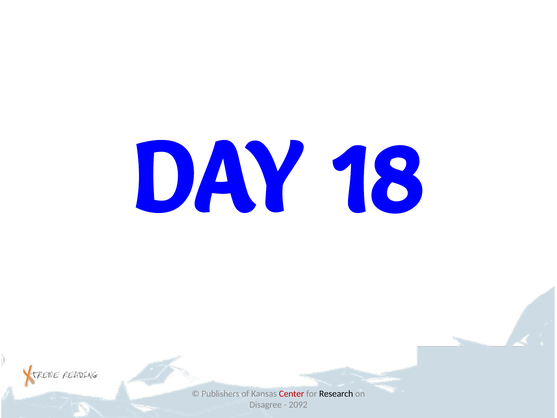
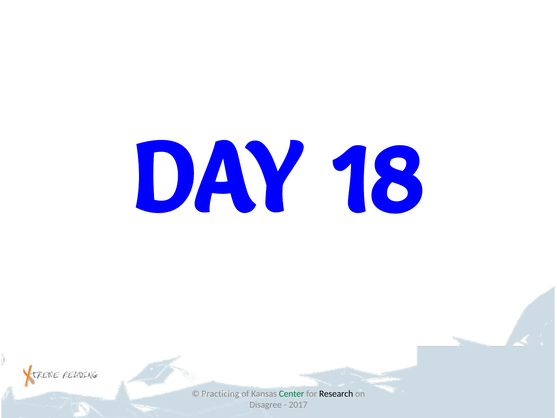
Publishers: Publishers -> Practicing
Center colour: red -> green
2092: 2092 -> 2017
